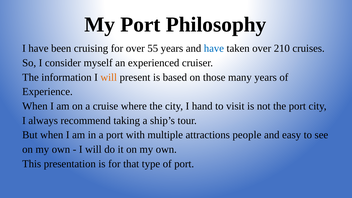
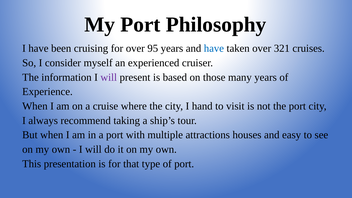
55: 55 -> 95
210: 210 -> 321
will at (109, 77) colour: orange -> purple
people: people -> houses
